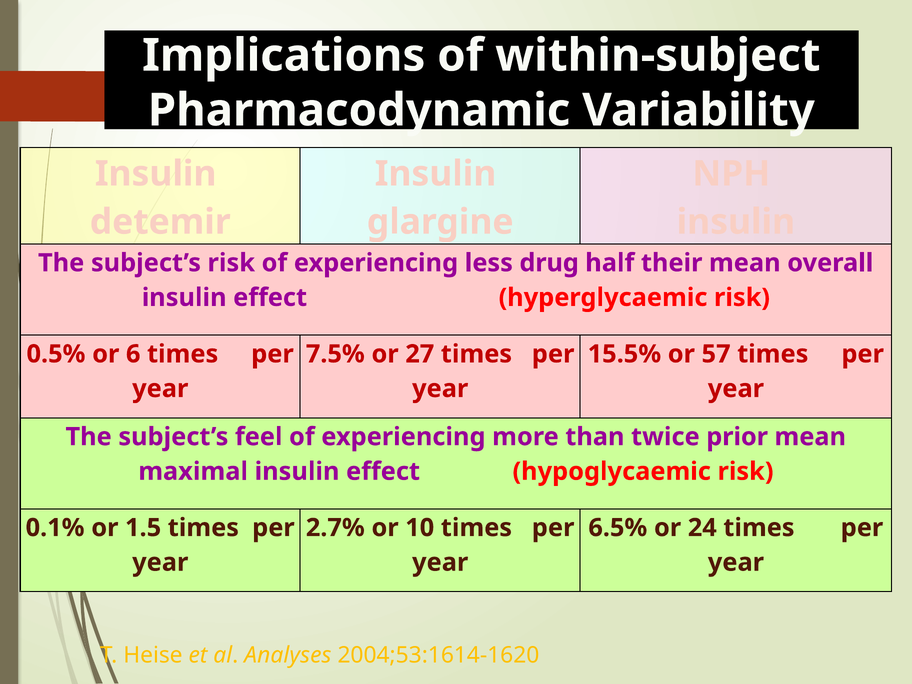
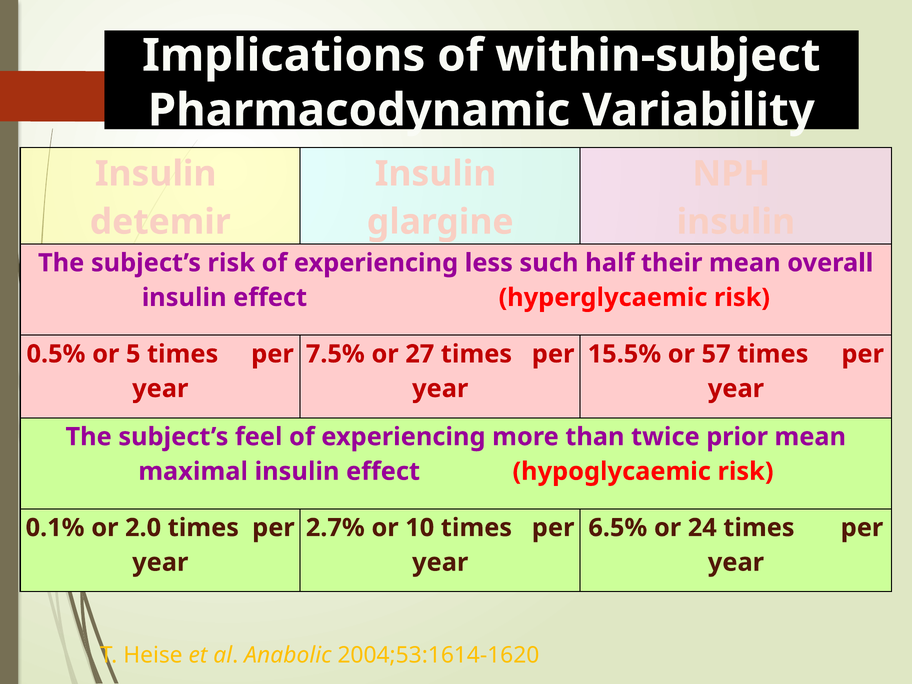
drug: drug -> such
6: 6 -> 5
1.5: 1.5 -> 2.0
Analyses: Analyses -> Anabolic
